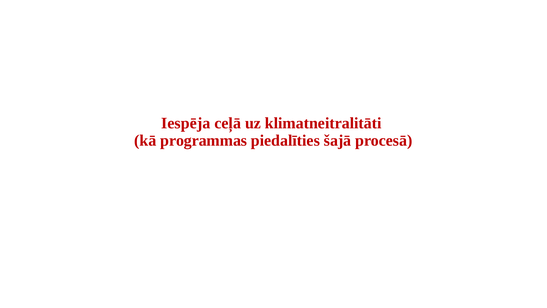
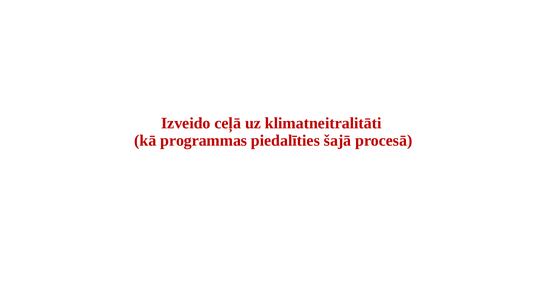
Iespēja: Iespēja -> Izveido
